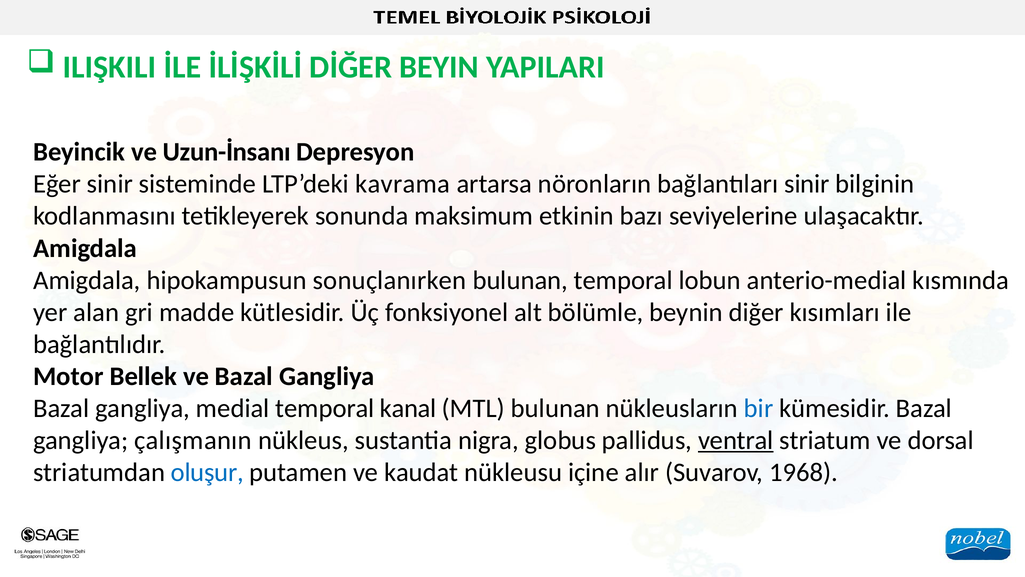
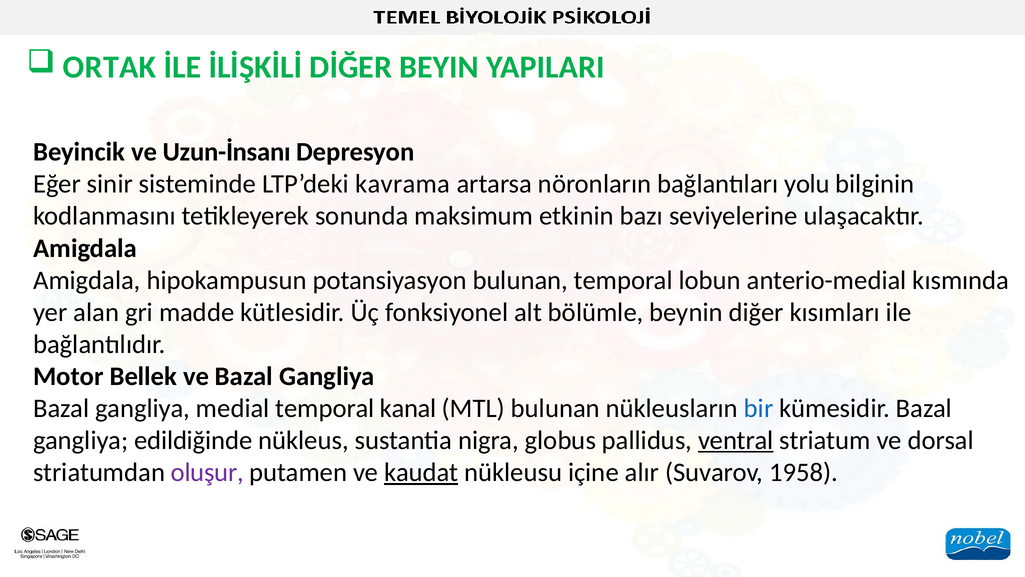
ILIŞKILI: ILIŞKILI -> ORTAK
bağlantıları sinir: sinir -> yolu
sonuçlanırken: sonuçlanırken -> potansiyasyon
çalışmanın: çalışmanın -> edildiğinde
oluşur colour: blue -> purple
kaudat underline: none -> present
1968: 1968 -> 1958
